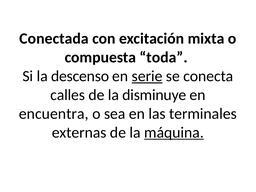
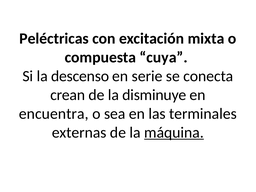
Conectada: Conectada -> Peléctricas
toda: toda -> cuya
serie underline: present -> none
calles: calles -> crean
